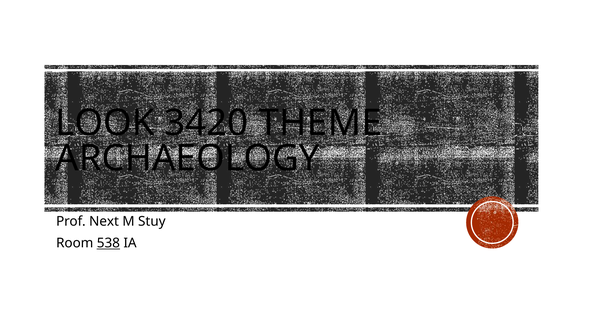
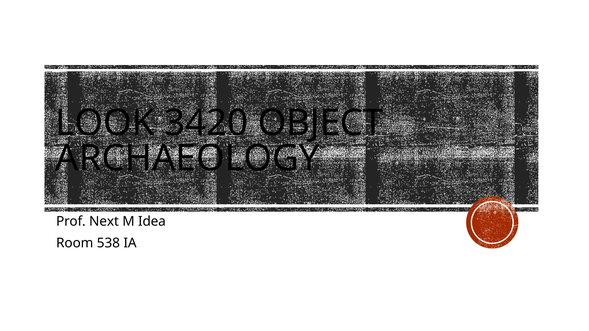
THEME: THEME -> OBJECT
Stuy: Stuy -> Idea
538 underline: present -> none
